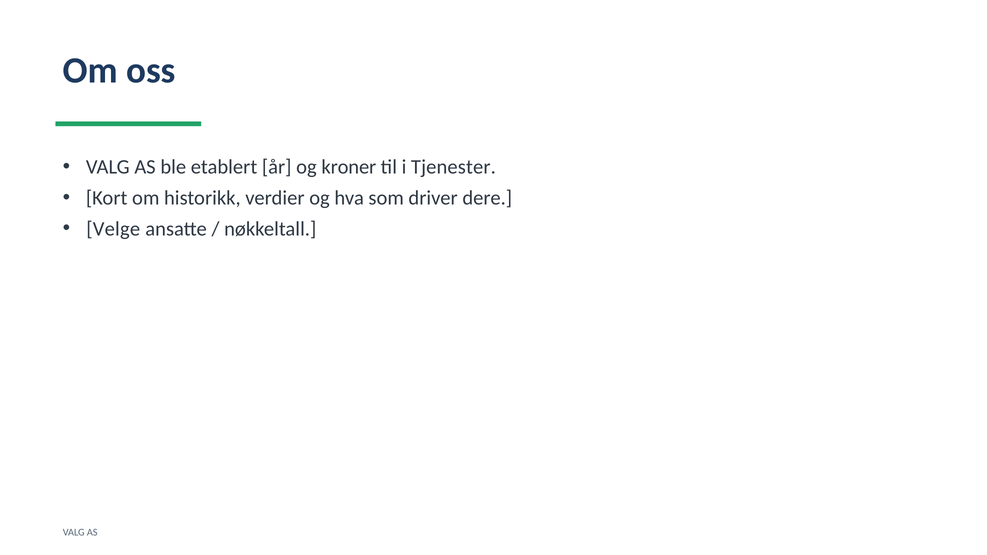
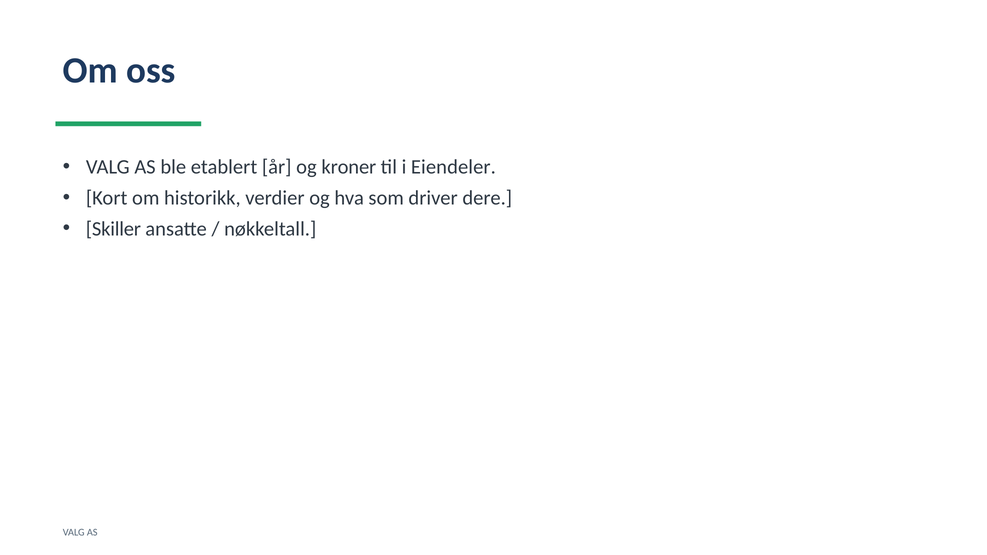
Tjenester: Tjenester -> Eiendeler
Velge: Velge -> Skiller
